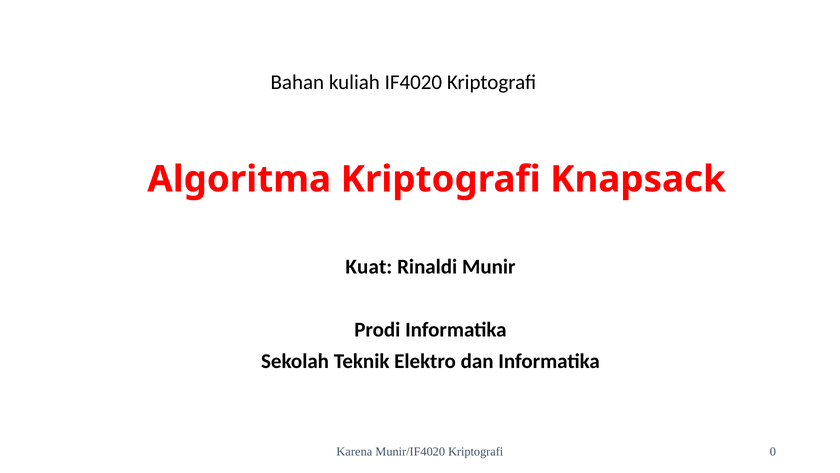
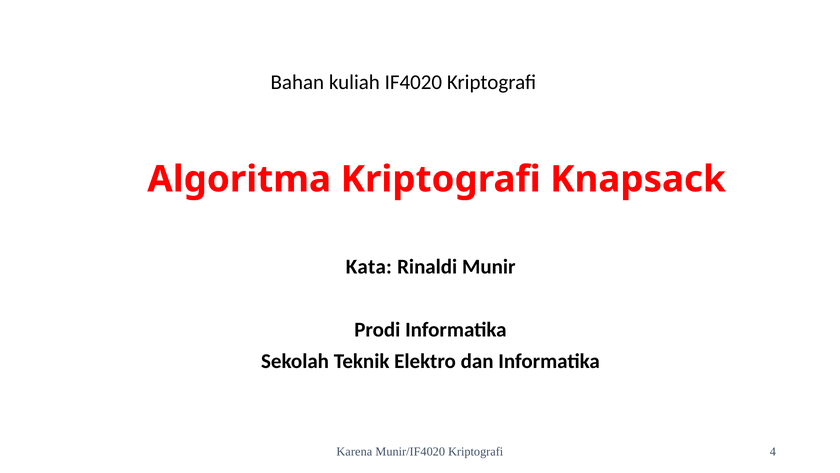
Kuat: Kuat -> Kata
0: 0 -> 4
